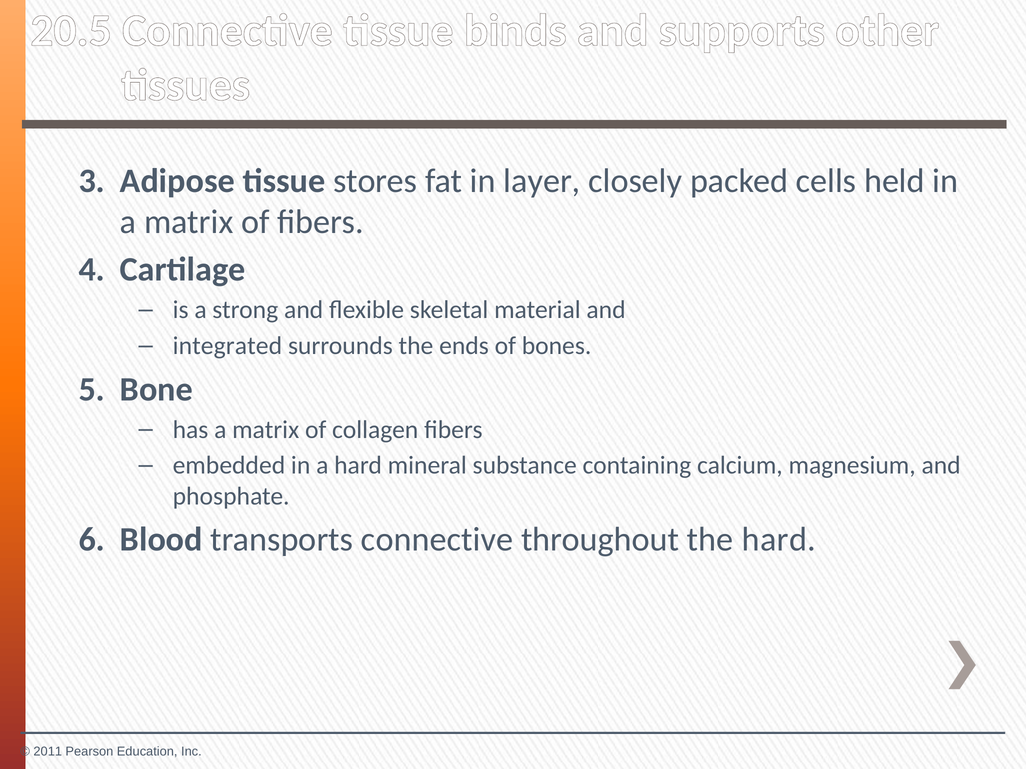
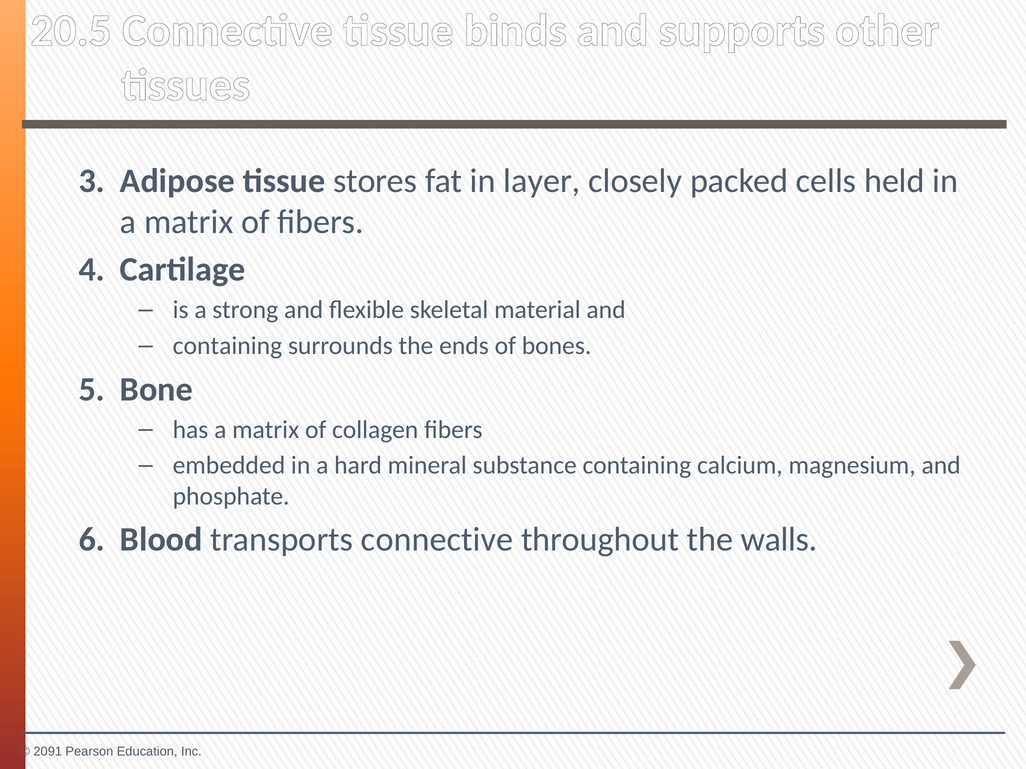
integrated at (227, 346): integrated -> containing
the hard: hard -> walls
2011: 2011 -> 2091
